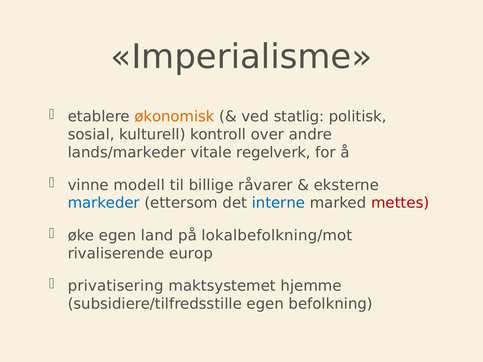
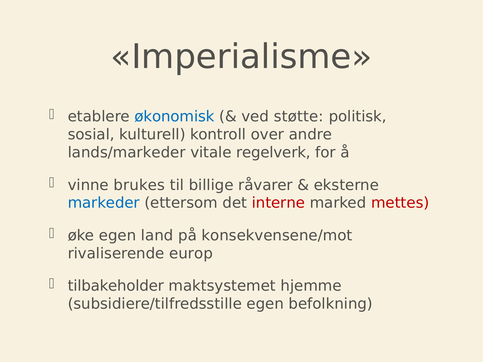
økonomisk colour: orange -> blue
statlig: statlig -> støtte
modell: modell -> brukes
interne colour: blue -> red
lokalbefolkning/mot: lokalbefolkning/mot -> konsekvensene/mot
privatisering: privatisering -> tilbakeholder
